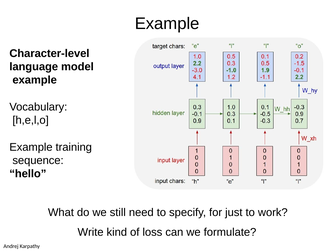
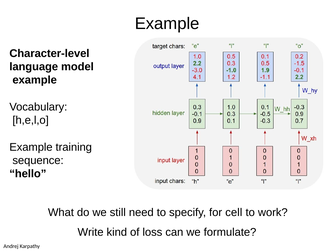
just: just -> cell
